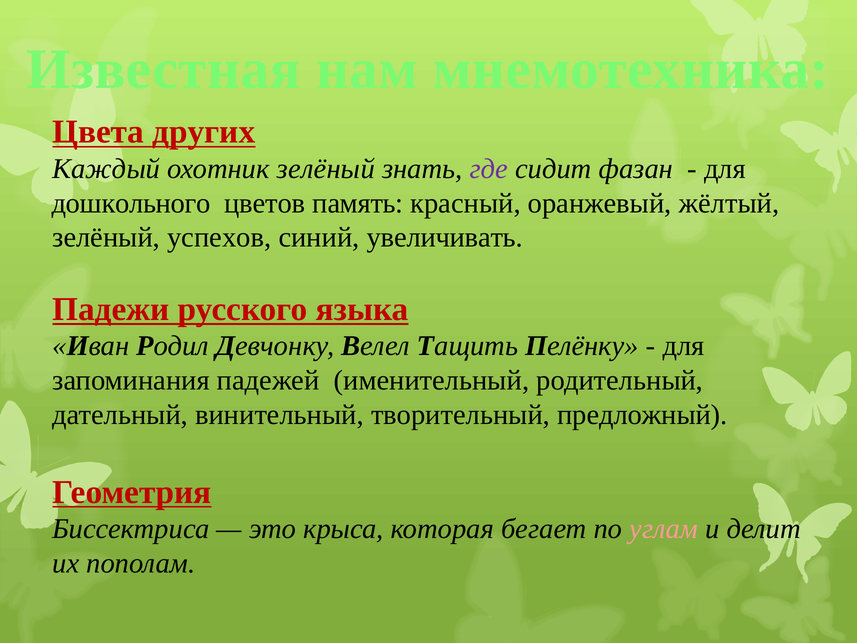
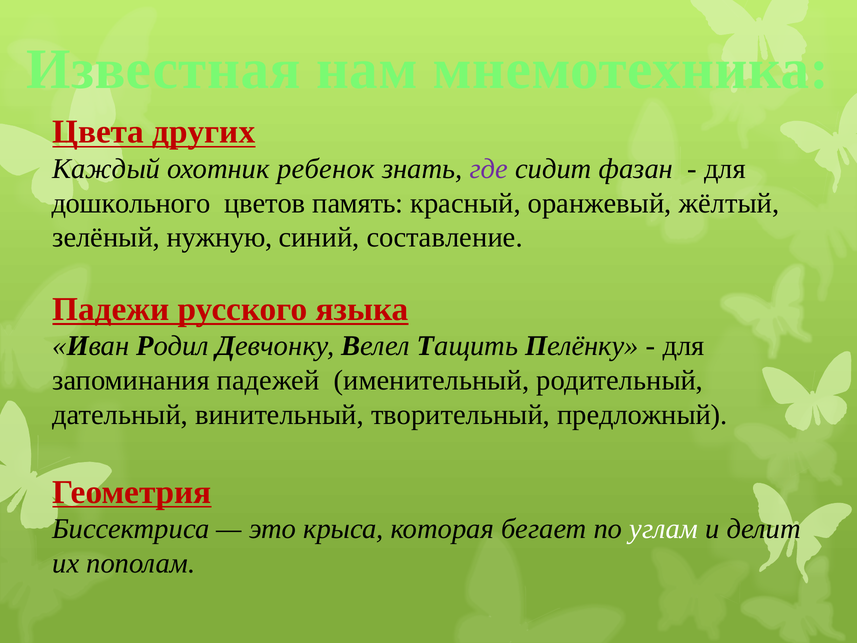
охотник зелёный: зелёный -> ребенок
успехов: успехов -> нужную
увеличивать: увеличивать -> составление
углам colour: pink -> white
